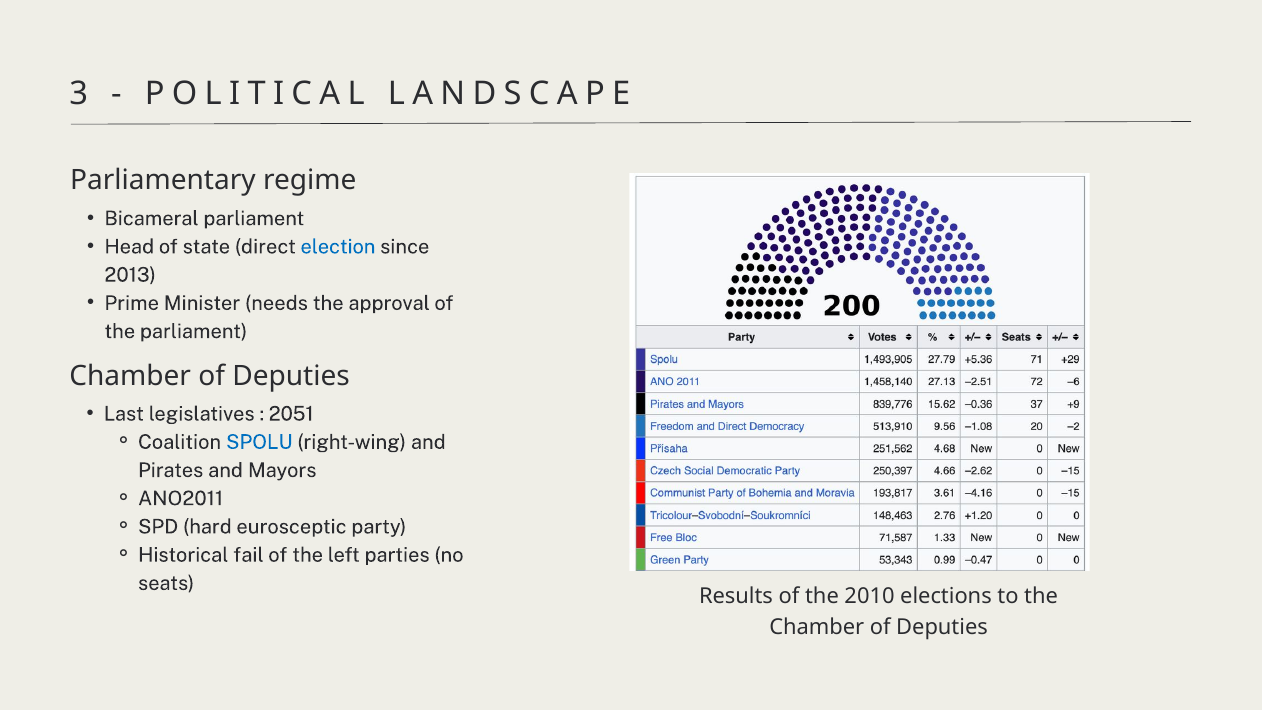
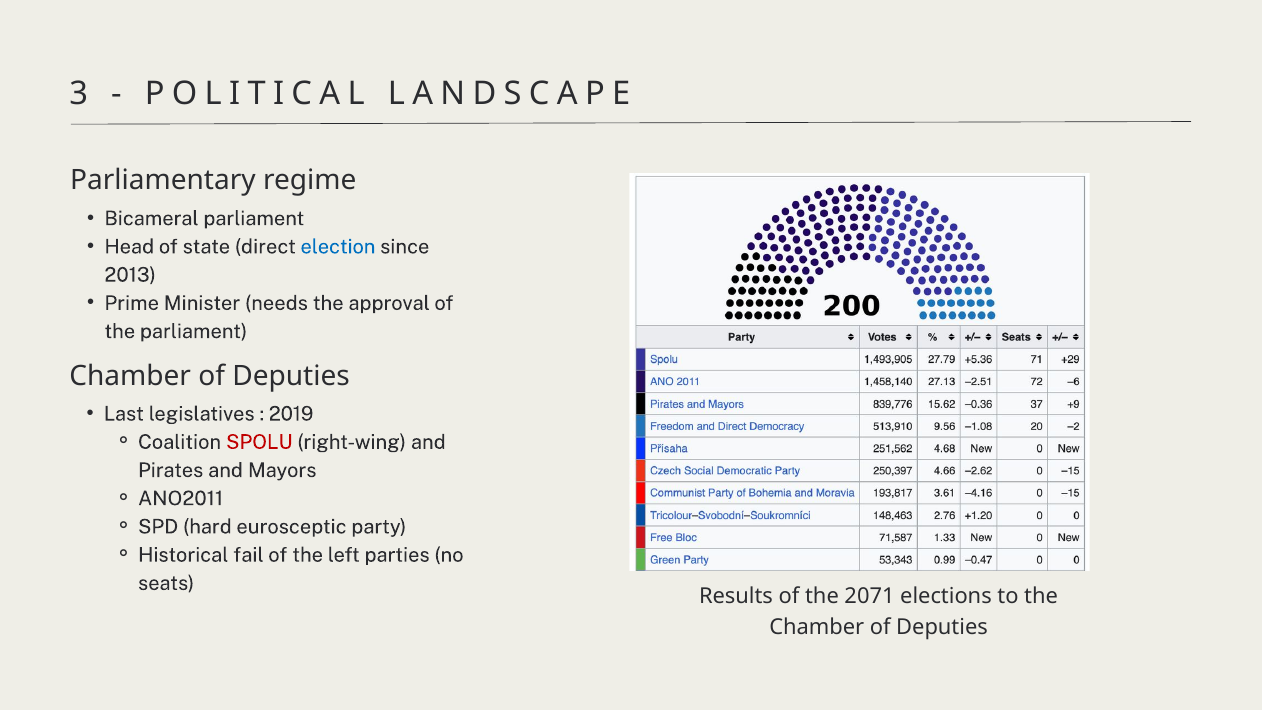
2051: 2051 -> 2019
SPOLU colour: blue -> red
2010: 2010 -> 2071
